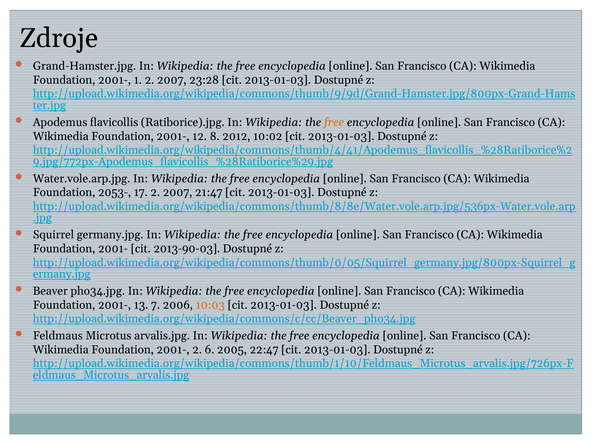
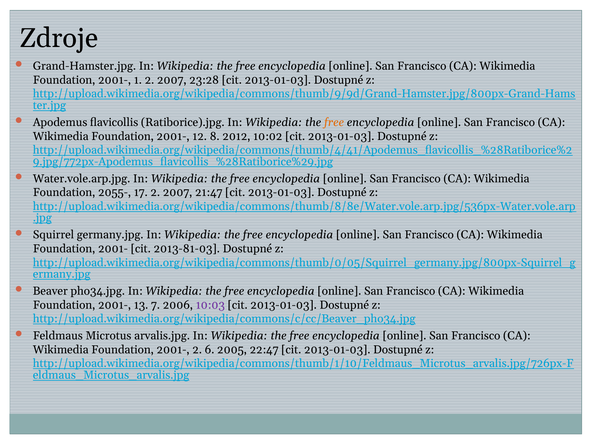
2053-: 2053- -> 2055-
2013-90-03: 2013-90-03 -> 2013-81-03
10:03 colour: orange -> purple
